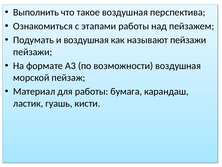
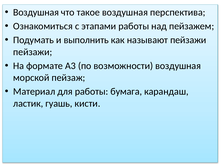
Выполнить at (36, 12): Выполнить -> Воздушная
и воздушная: воздушная -> выполнить
